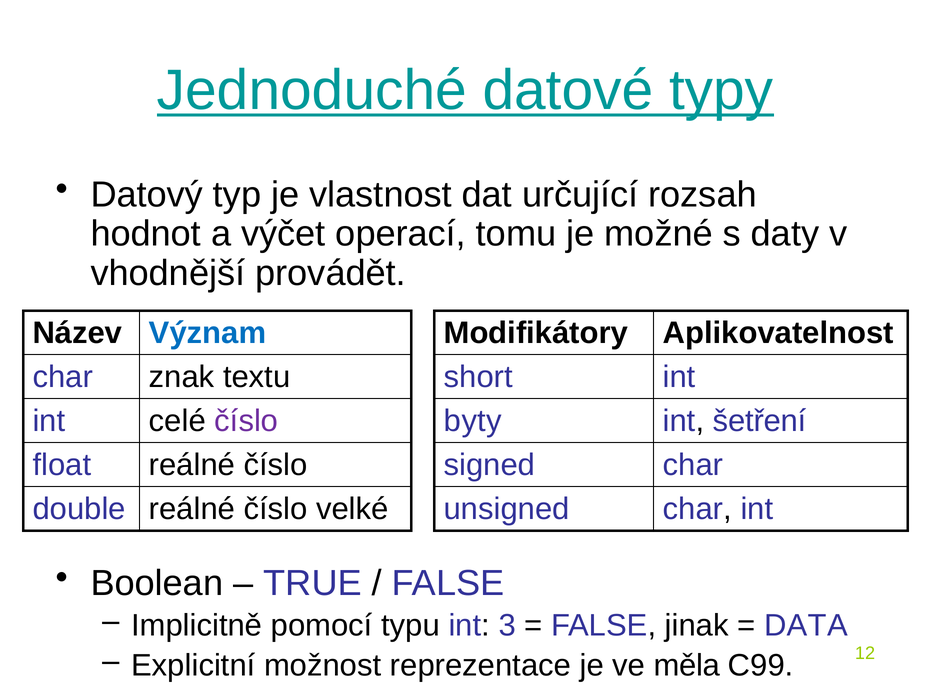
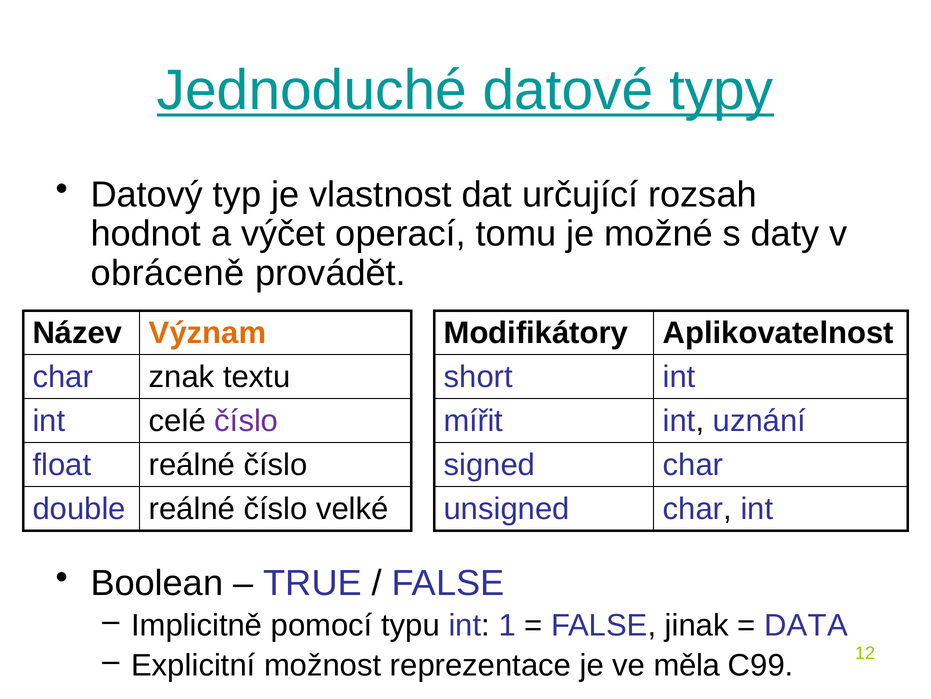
vhodnější: vhodnější -> obráceně
Význam colour: blue -> orange
byty: byty -> mířit
šetření: šetření -> uznání
3: 3 -> 1
